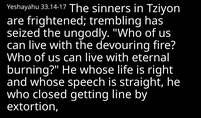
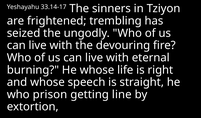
closed: closed -> prison
